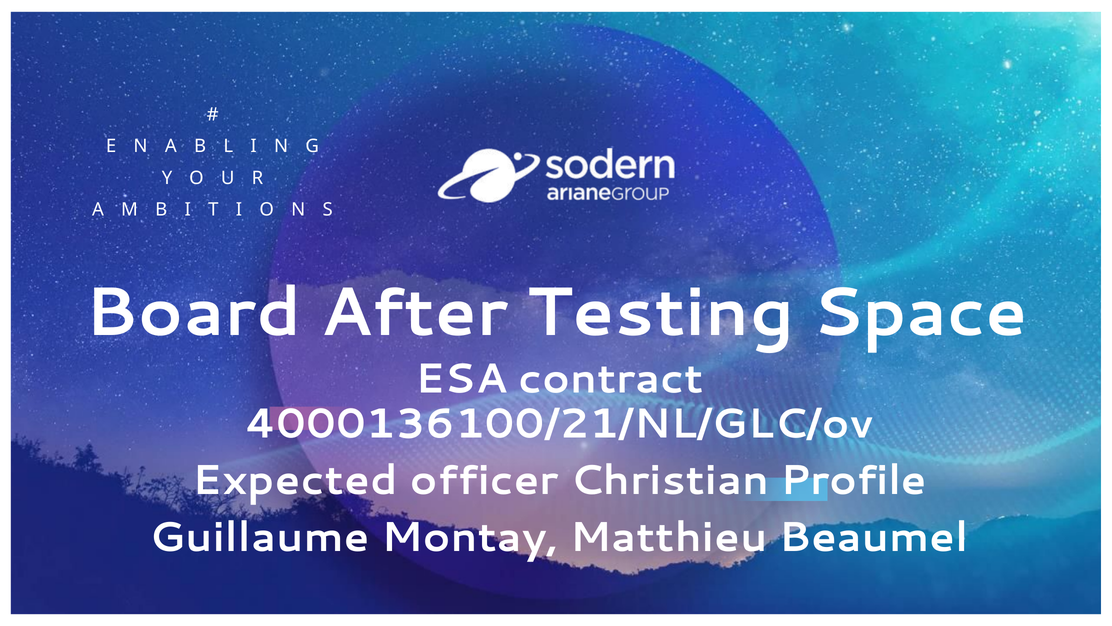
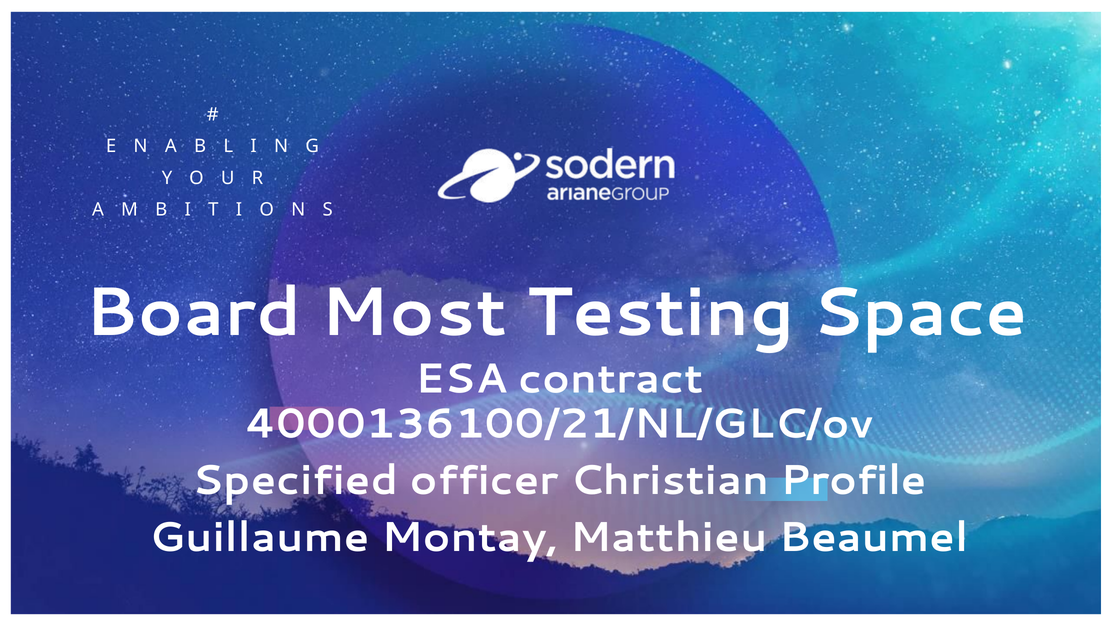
After: After -> Most
Expected: Expected -> Specified
